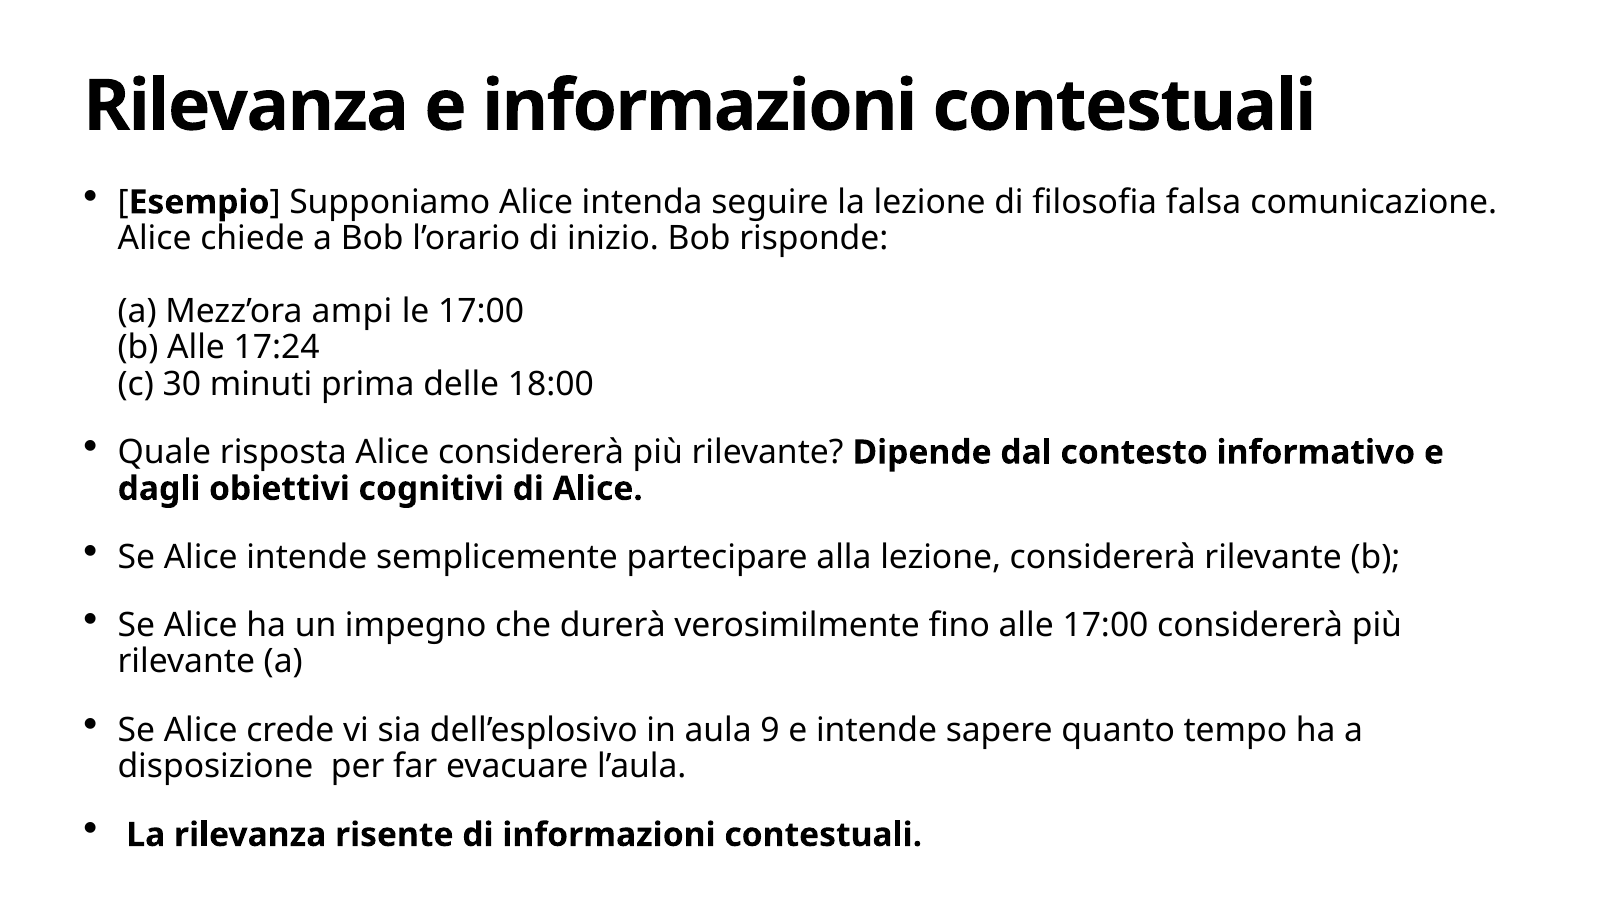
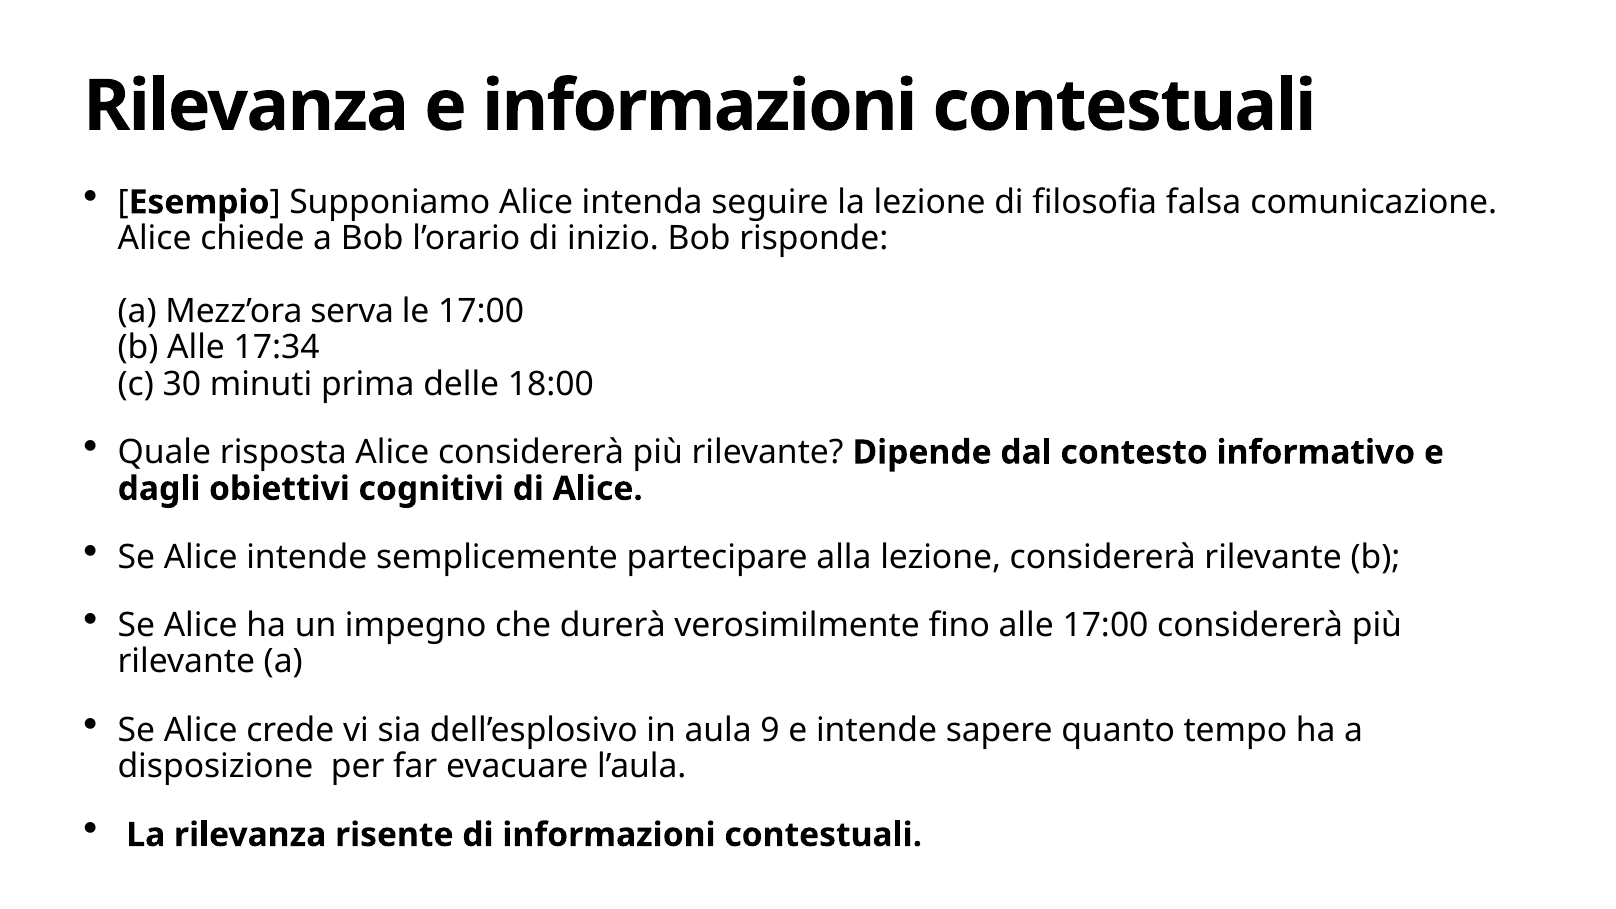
ampi: ampi -> serva
17:24: 17:24 -> 17:34
